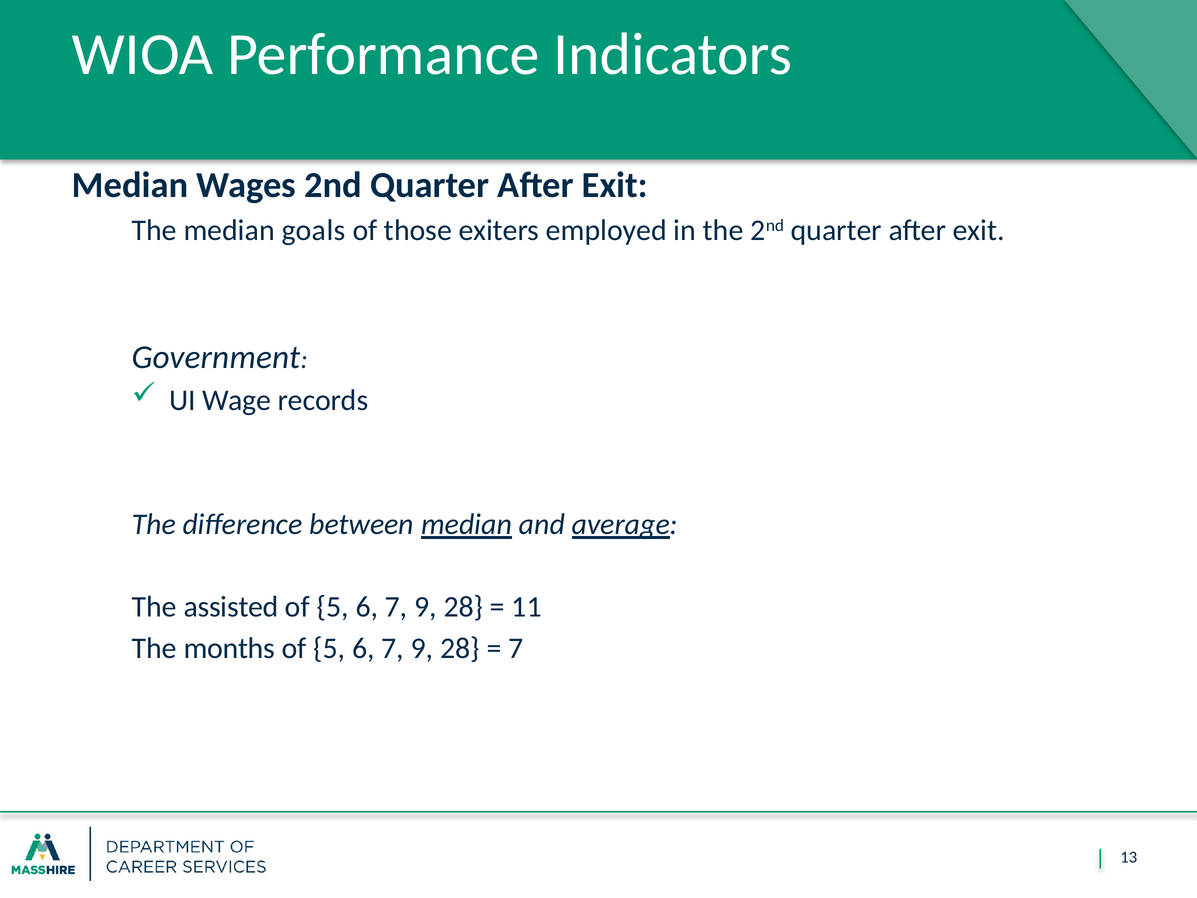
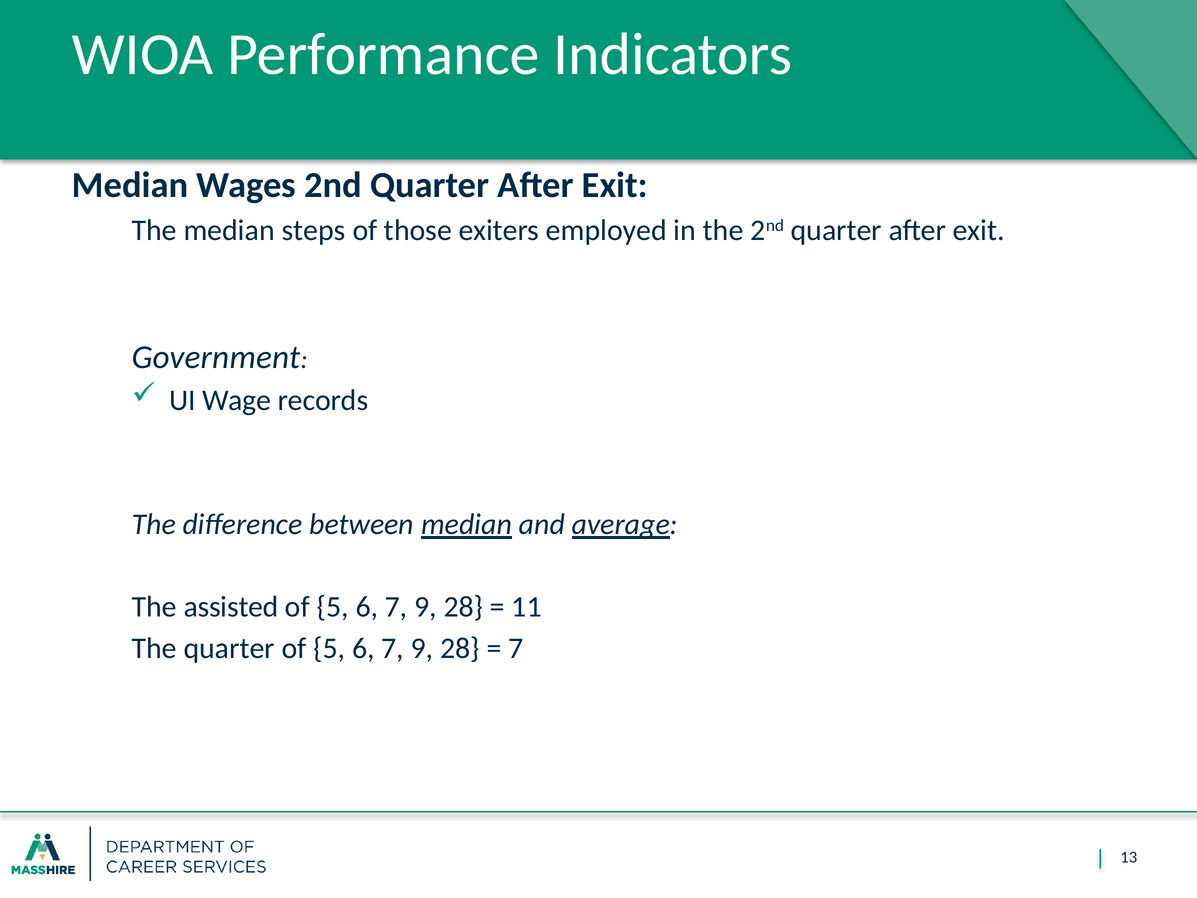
goals: goals -> steps
The months: months -> quarter
